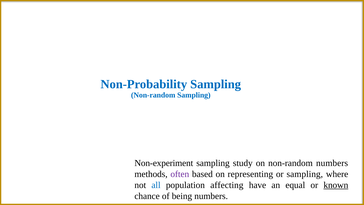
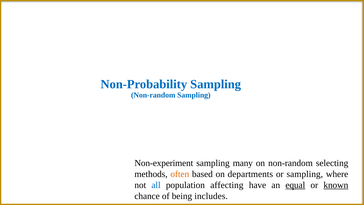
study: study -> many
non-random numbers: numbers -> selecting
often colour: purple -> orange
representing: representing -> departments
equal underline: none -> present
being numbers: numbers -> includes
